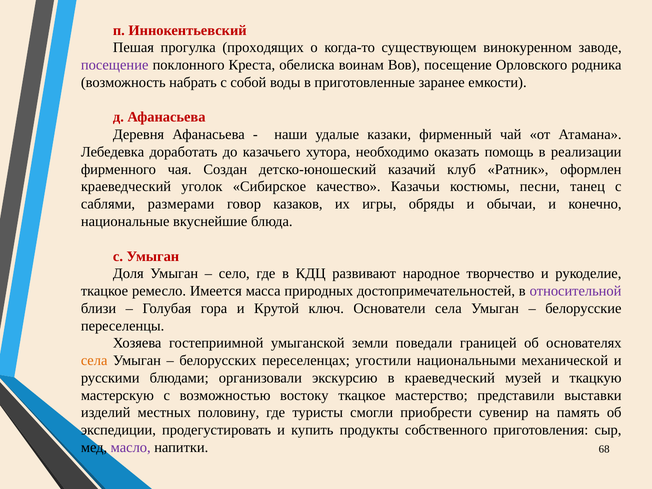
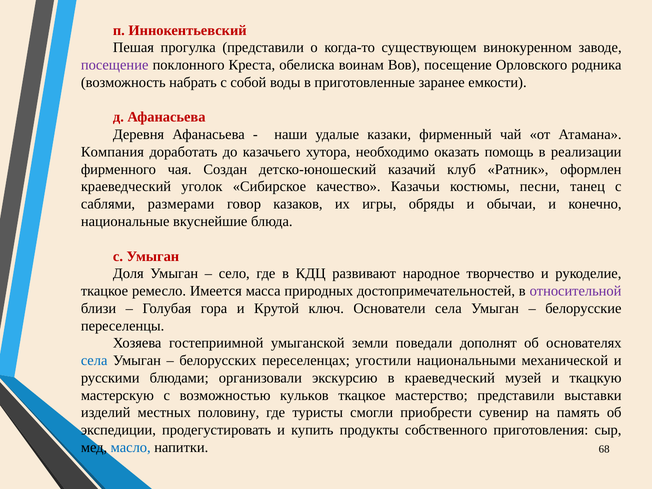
прогулка проходящих: проходящих -> представили
Лебедевка: Лебедевка -> Компания
границей: границей -> дополнят
села at (94, 360) colour: orange -> blue
востоку: востоку -> кульков
масло colour: purple -> blue
